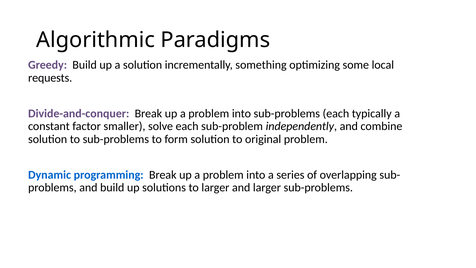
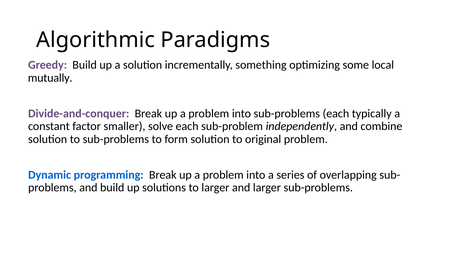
requests: requests -> mutually
